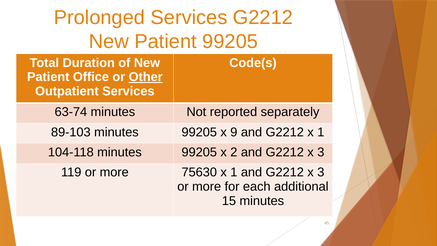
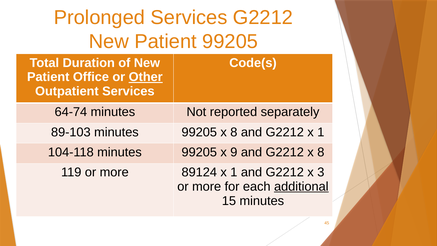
63-74: 63-74 -> 64-74
99205 x 9: 9 -> 8
2: 2 -> 9
3 at (321, 152): 3 -> 8
75630: 75630 -> 89124
additional underline: none -> present
